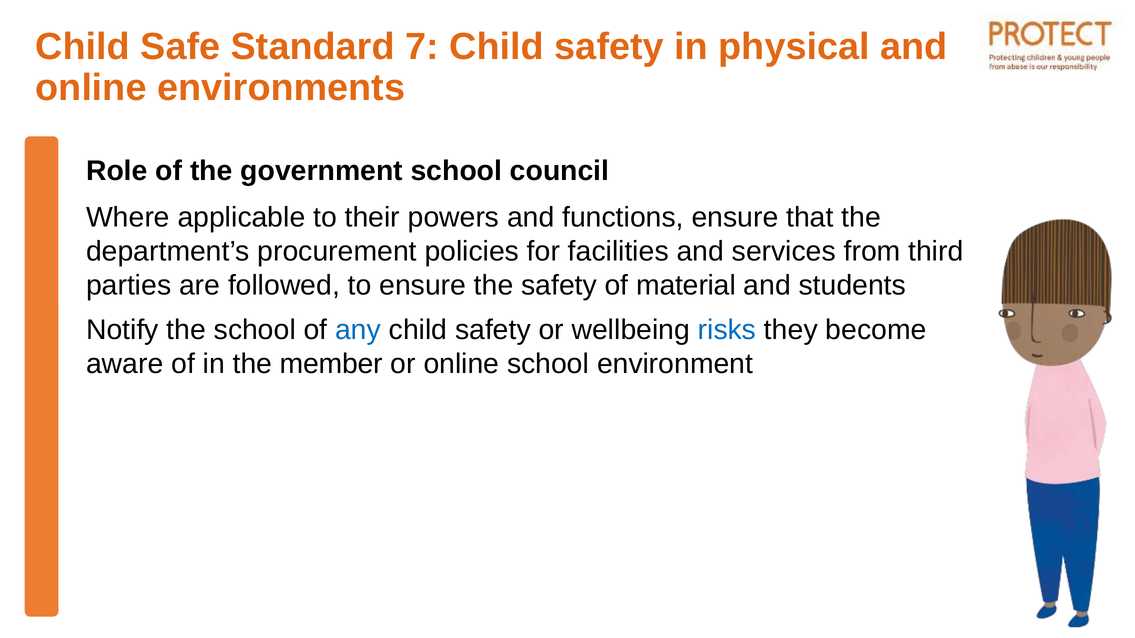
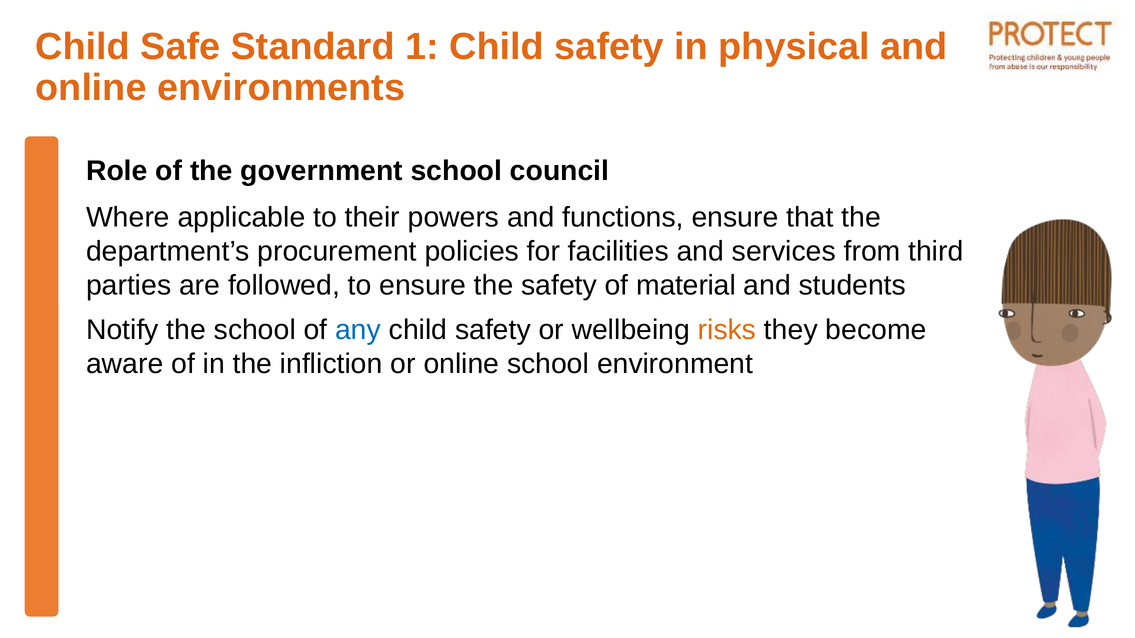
7: 7 -> 1
risks colour: blue -> orange
member: member -> infliction
